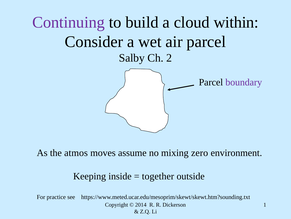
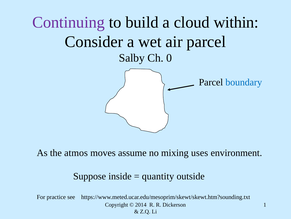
2: 2 -> 0
boundary colour: purple -> blue
zero: zero -> uses
Keeping: Keeping -> Suppose
together: together -> quantity
